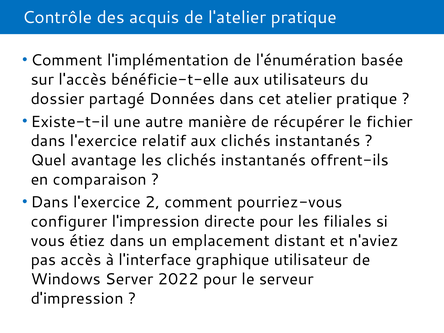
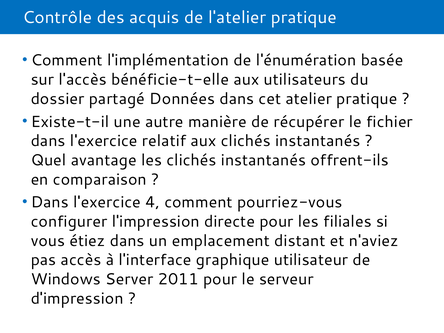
2: 2 -> 4
2022: 2022 -> 2011
